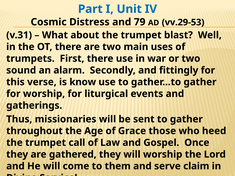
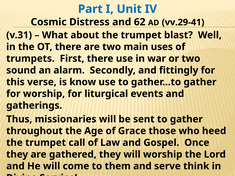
79: 79 -> 62
vv.29-53: vv.29-53 -> vv.29-41
claim: claim -> think
